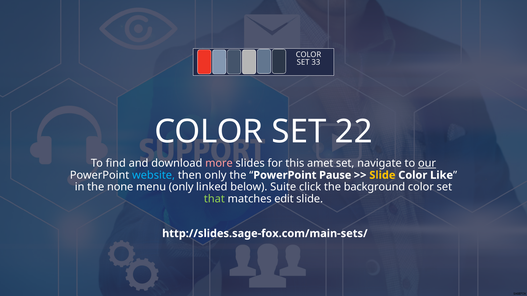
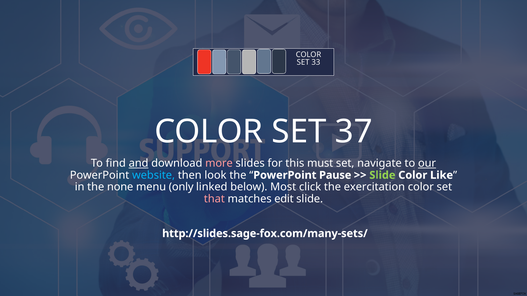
22: 22 -> 37
and underline: none -> present
amet: amet -> must
then only: only -> look
Slide at (382, 175) colour: yellow -> light green
Suite: Suite -> Most
background: background -> exercitation
that colour: light green -> pink
http://slides.sage-fox.com/main-sets/: http://slides.sage-fox.com/main-sets/ -> http://slides.sage-fox.com/many-sets/
